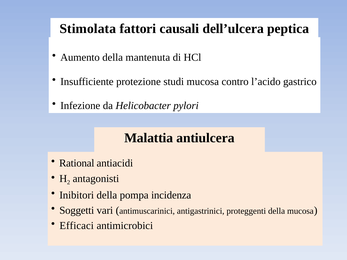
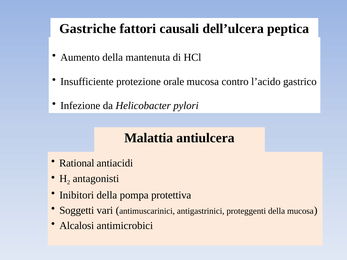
Stimolata: Stimolata -> Gastriche
studi: studi -> orale
incidenza: incidenza -> protettiva
Efficaci: Efficaci -> Alcalosi
